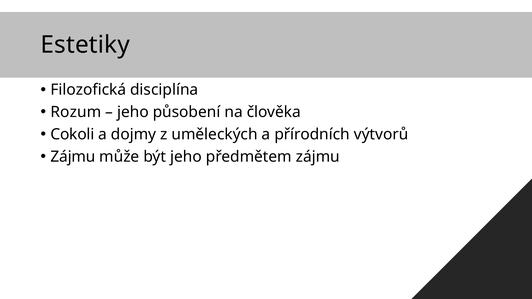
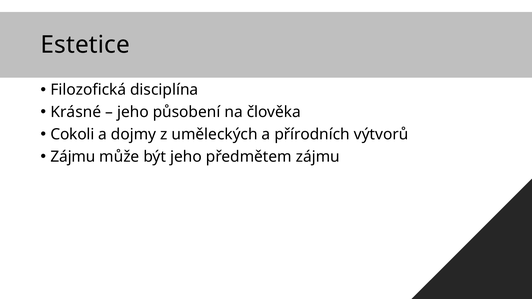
Estetiky: Estetiky -> Estetice
Rozum: Rozum -> Krásné
